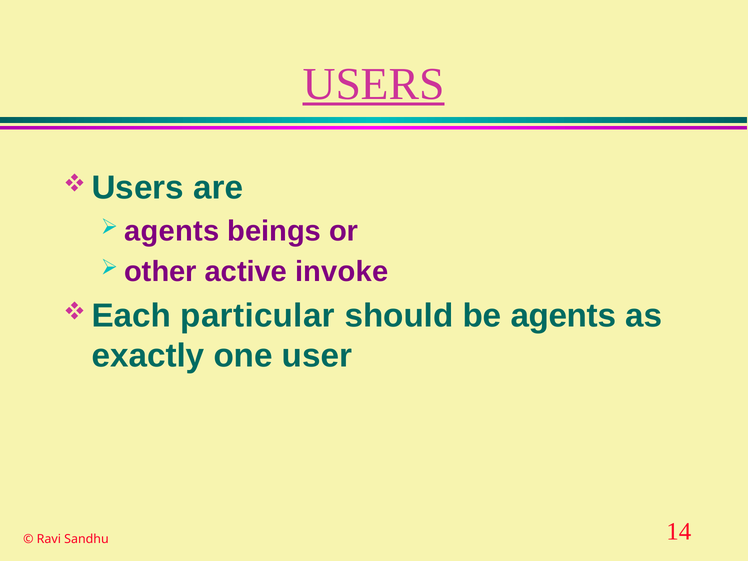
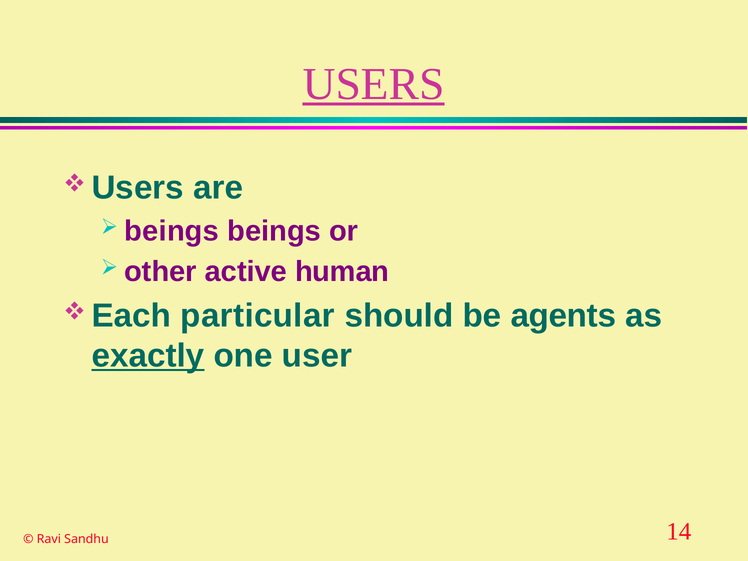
agents at (172, 231): agents -> beings
invoke: invoke -> human
exactly underline: none -> present
